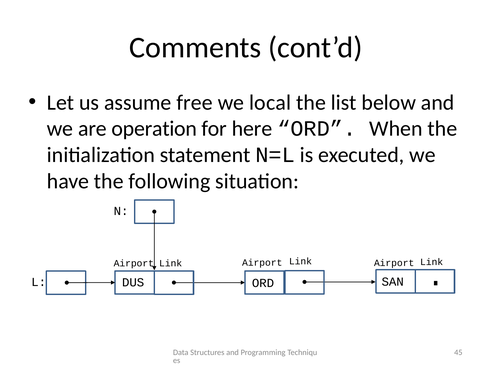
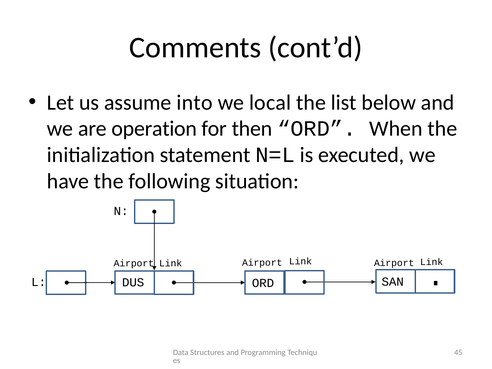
free: free -> into
here: here -> then
